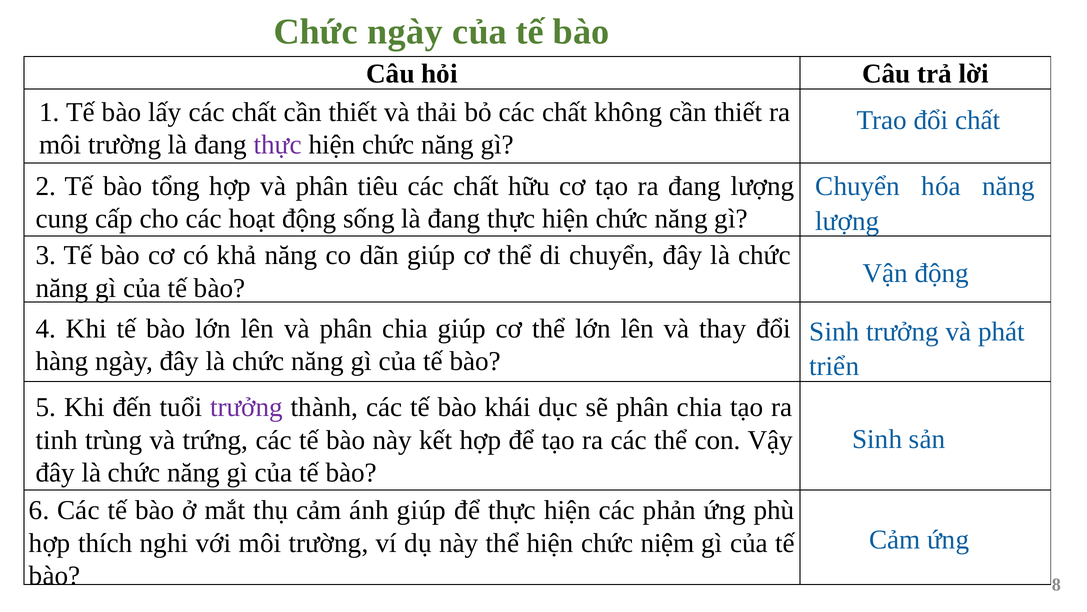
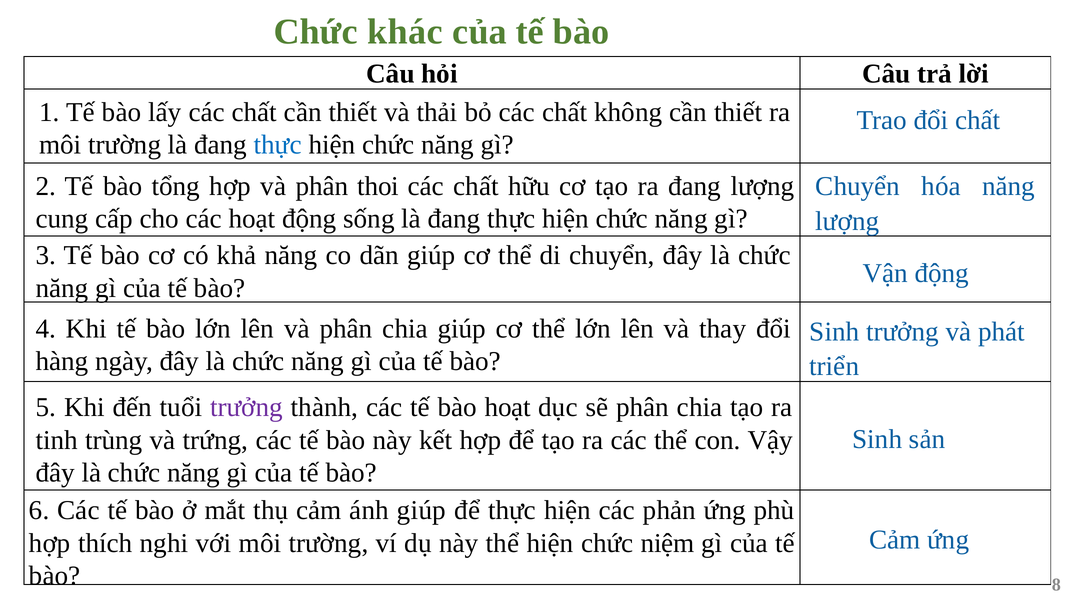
Chức ngày: ngày -> khác
thực at (278, 145) colour: purple -> blue
tiêu: tiêu -> thoi
bào khái: khái -> hoạt
